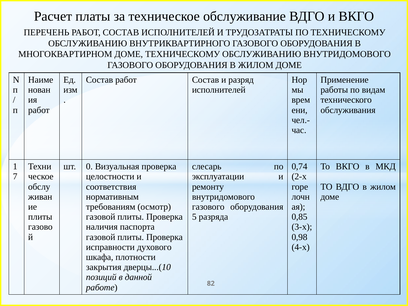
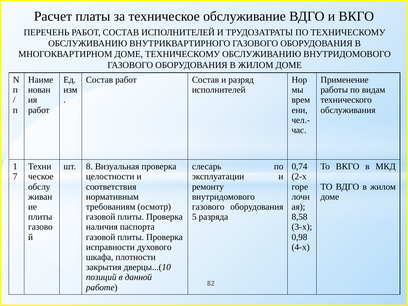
0: 0 -> 8
0,85: 0,85 -> 8,58
